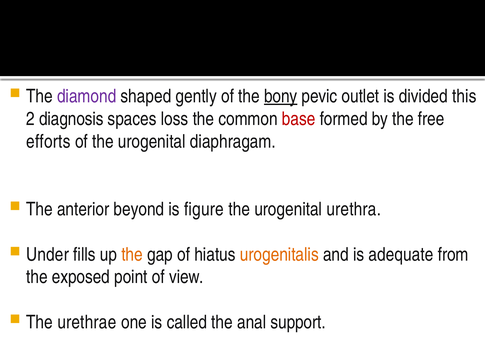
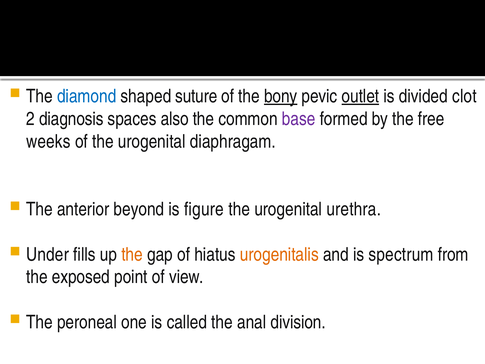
diamond colour: purple -> blue
gently: gently -> suture
outlet underline: none -> present
this: this -> clot
loss: loss -> also
base colour: red -> purple
efforts: efforts -> weeks
adequate: adequate -> spectrum
urethrae: urethrae -> peroneal
support: support -> division
